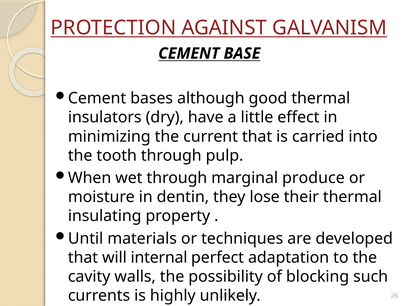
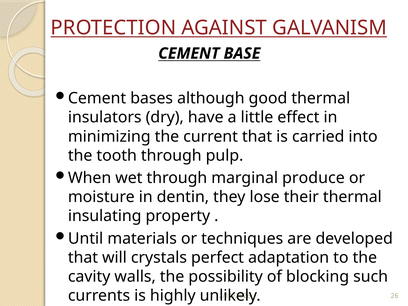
internal: internal -> crystals
